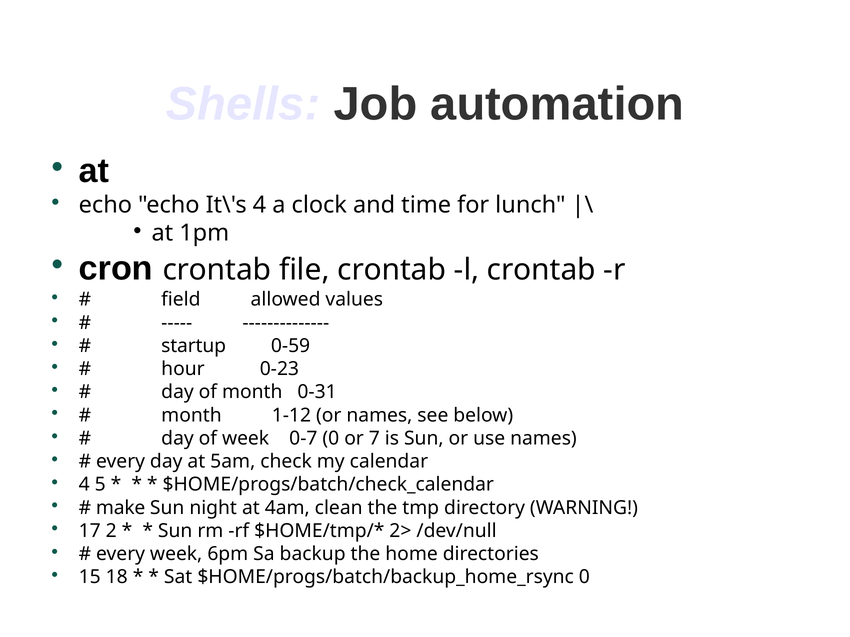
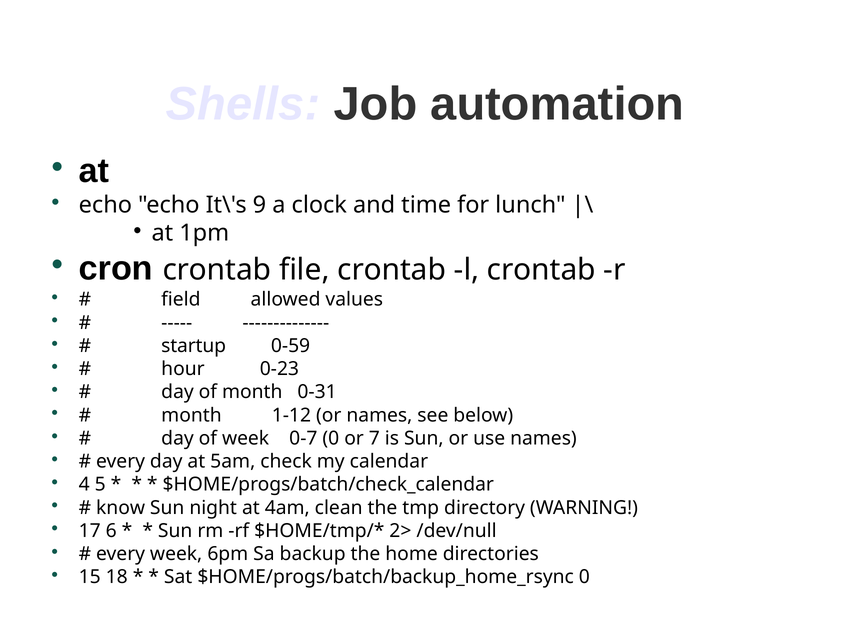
It\'s 4: 4 -> 9
make: make -> know
2: 2 -> 6
